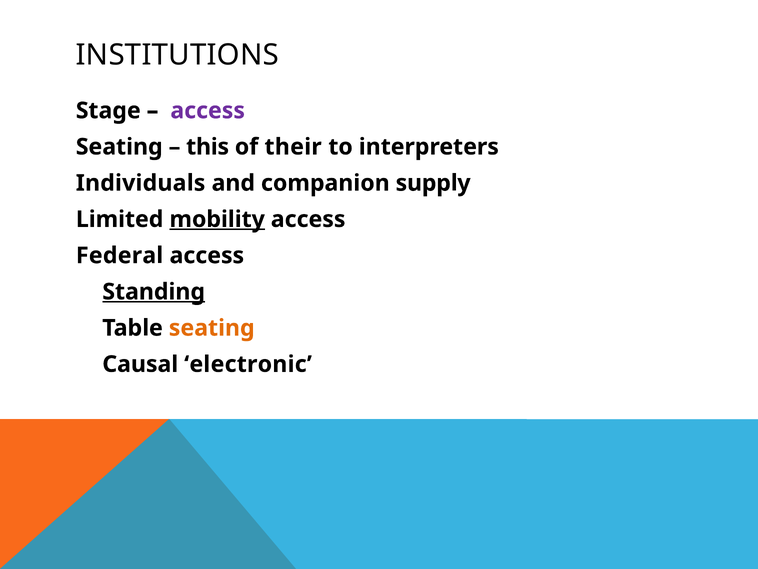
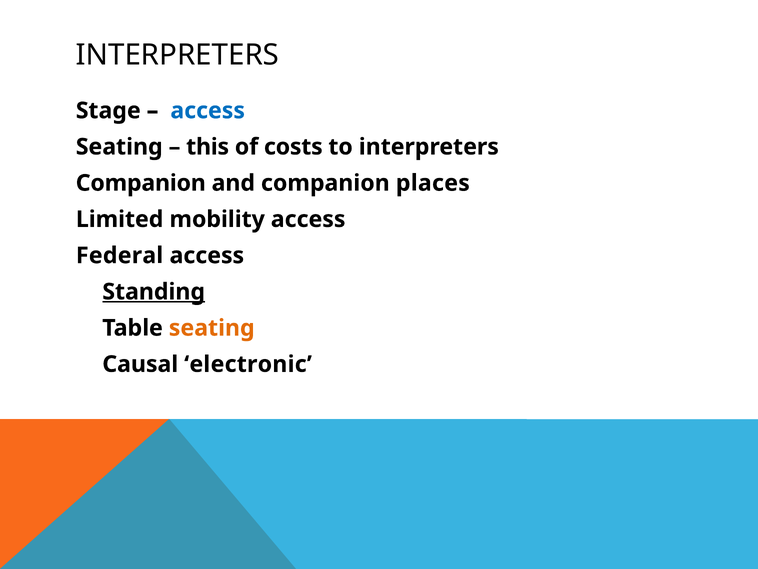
INSTITUTIONS at (177, 55): INSTITUTIONS -> INTERPRETERS
access at (208, 111) colour: purple -> blue
their: their -> costs
Individuals at (141, 183): Individuals -> Companion
supply: supply -> places
mobility underline: present -> none
